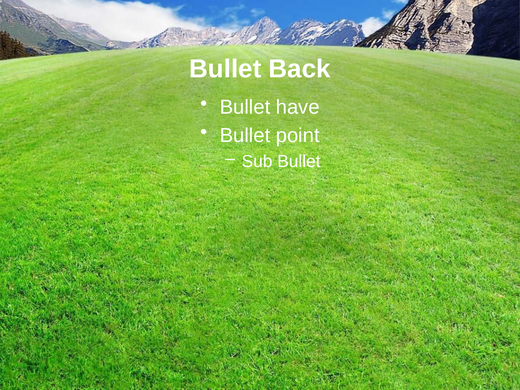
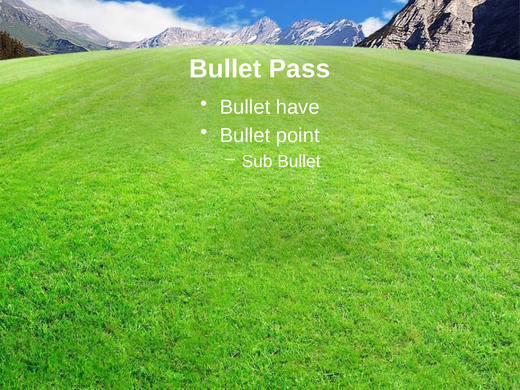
Back: Back -> Pass
